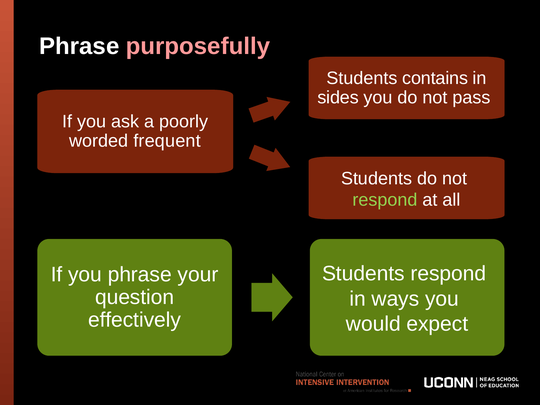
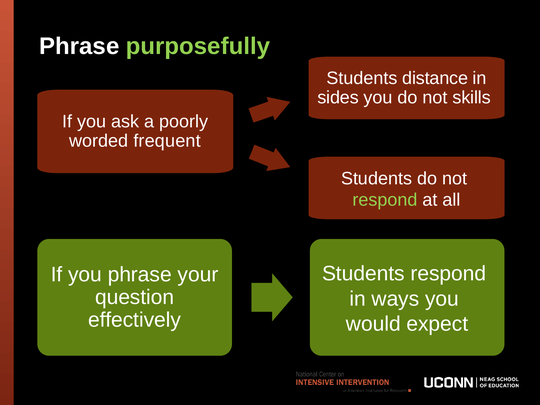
purposefully colour: pink -> light green
contains: contains -> distance
pass: pass -> skills
